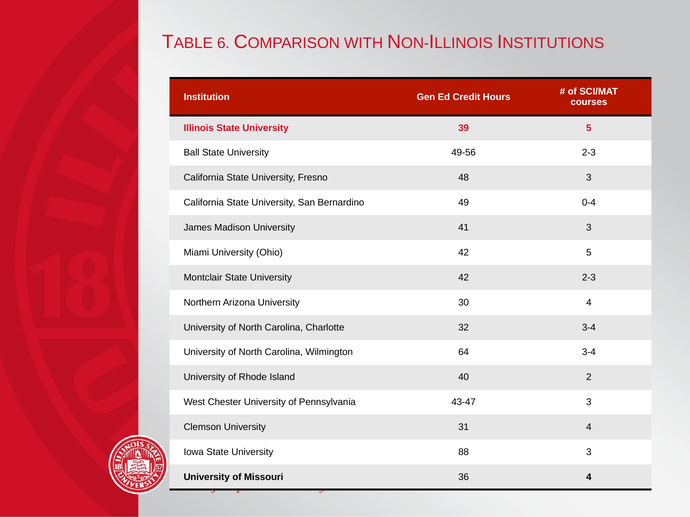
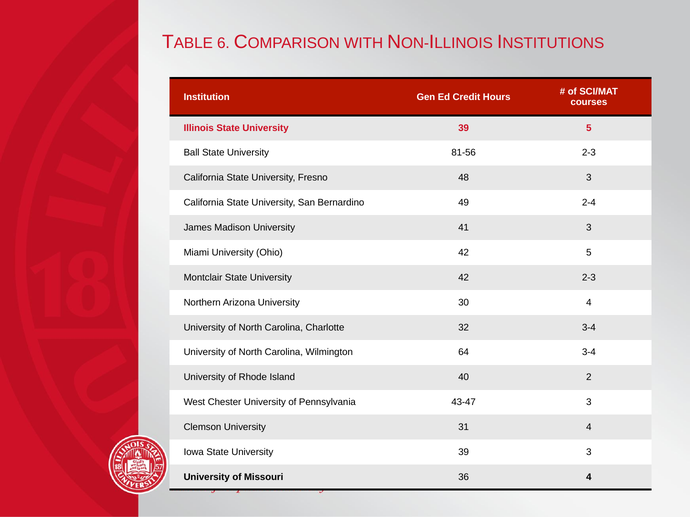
49-56: 49-56 -> 81-56
0-4: 0-4 -> 2-4
Iowa State University 88: 88 -> 39
